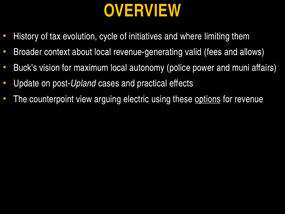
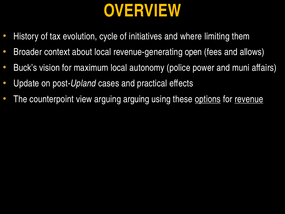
valid: valid -> open
arguing electric: electric -> arguing
revenue underline: none -> present
